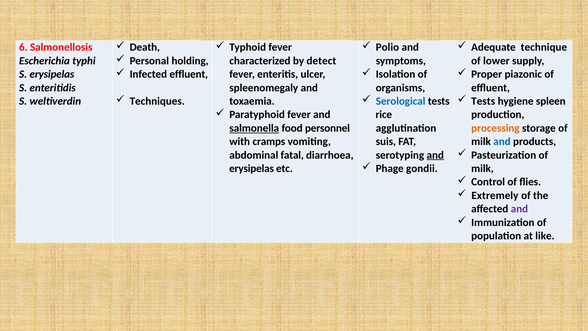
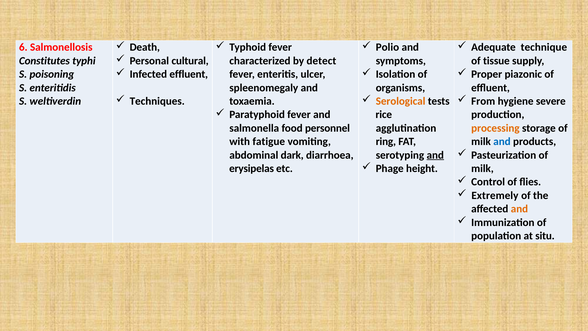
holding: holding -> cultural
Escherichia: Escherichia -> Constitutes
lower: lower -> tissue
S erysipelas: erysipelas -> poisoning
Serological colour: blue -> orange
Tests at (483, 101): Tests -> From
spleen: spleen -> severe
salmonella underline: present -> none
cramps: cramps -> fatigue
suis: suis -> ring
fatal: fatal -> dark
gondii: gondii -> height
and at (519, 209) colour: purple -> orange
like: like -> situ
